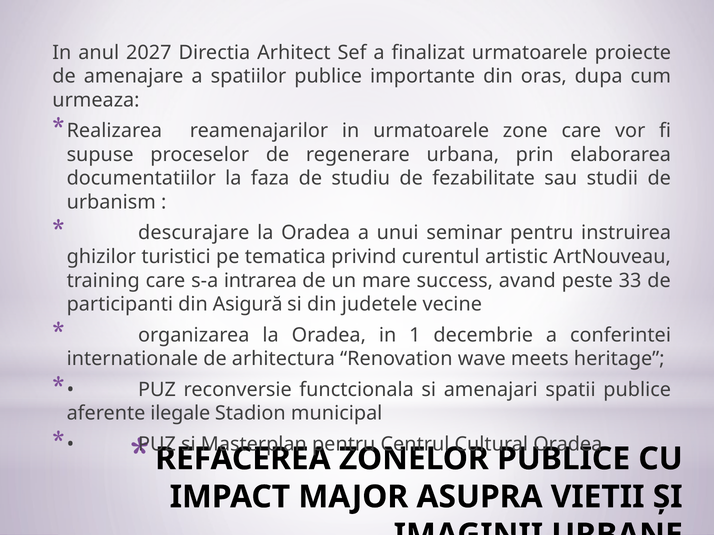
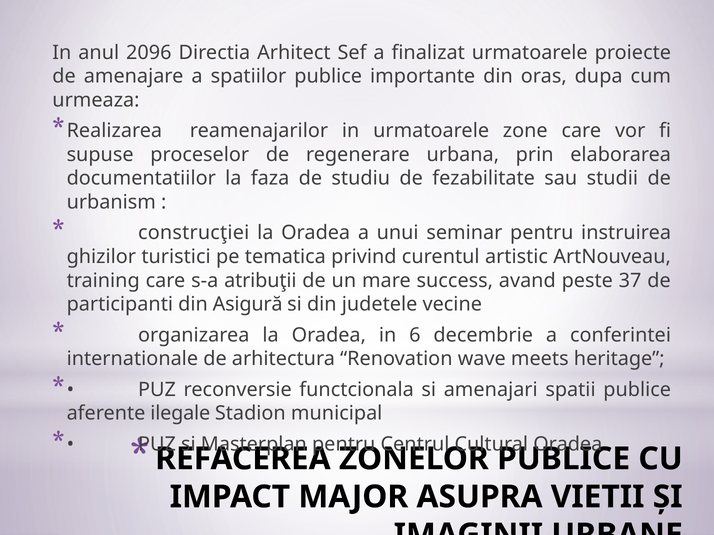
2027: 2027 -> 2096
descurajare: descurajare -> construcţiei
intrarea: intrarea -> atribuţii
33: 33 -> 37
1: 1 -> 6
